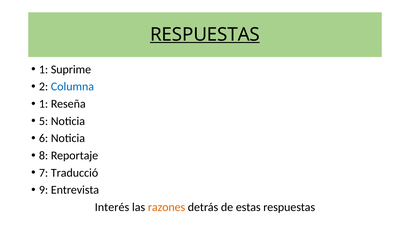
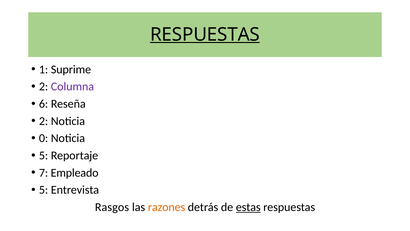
Columna colour: blue -> purple
1 at (44, 104): 1 -> 6
5 at (44, 121): 5 -> 2
6: 6 -> 0
8 at (44, 155): 8 -> 5
Traducció: Traducció -> Empleado
9 at (44, 190): 9 -> 5
Interés: Interés -> Rasgos
estas underline: none -> present
